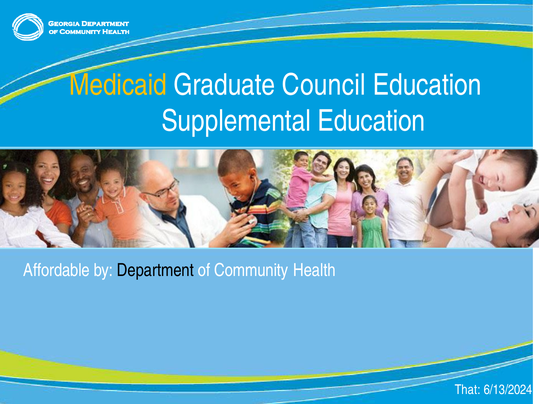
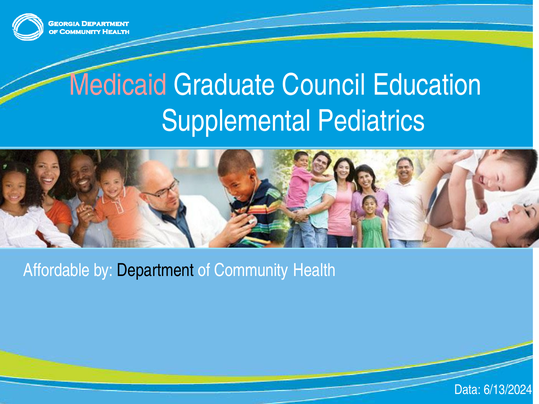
Medicaid colour: yellow -> pink
Supplemental Education: Education -> Pediatrics
That: That -> Data
